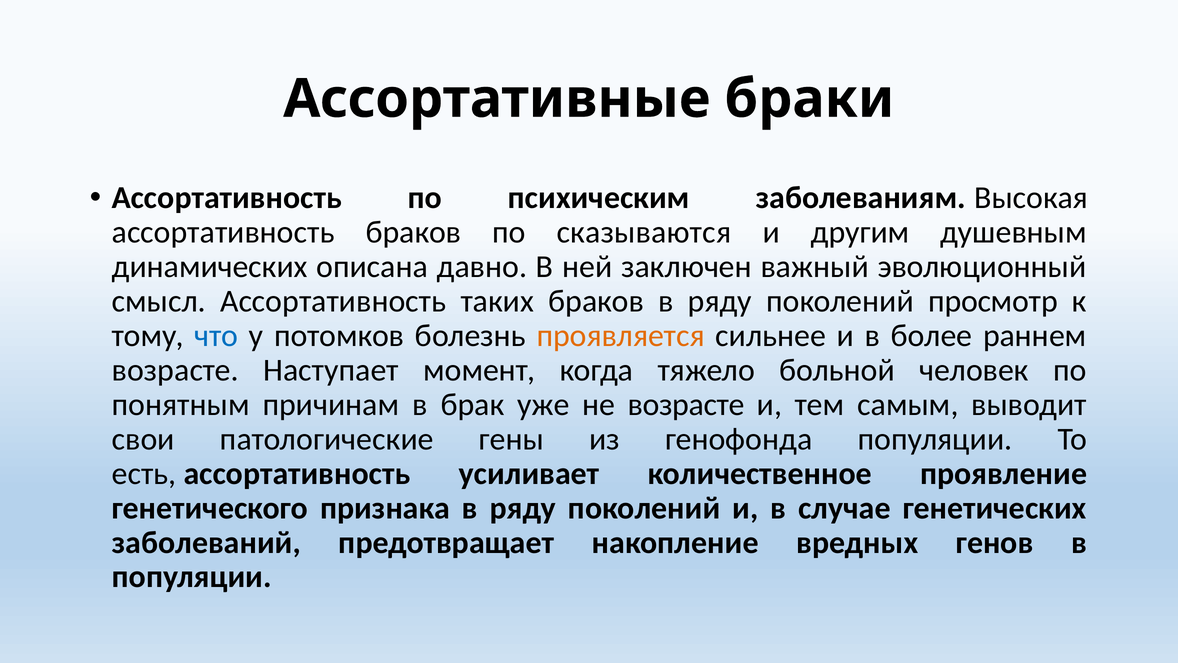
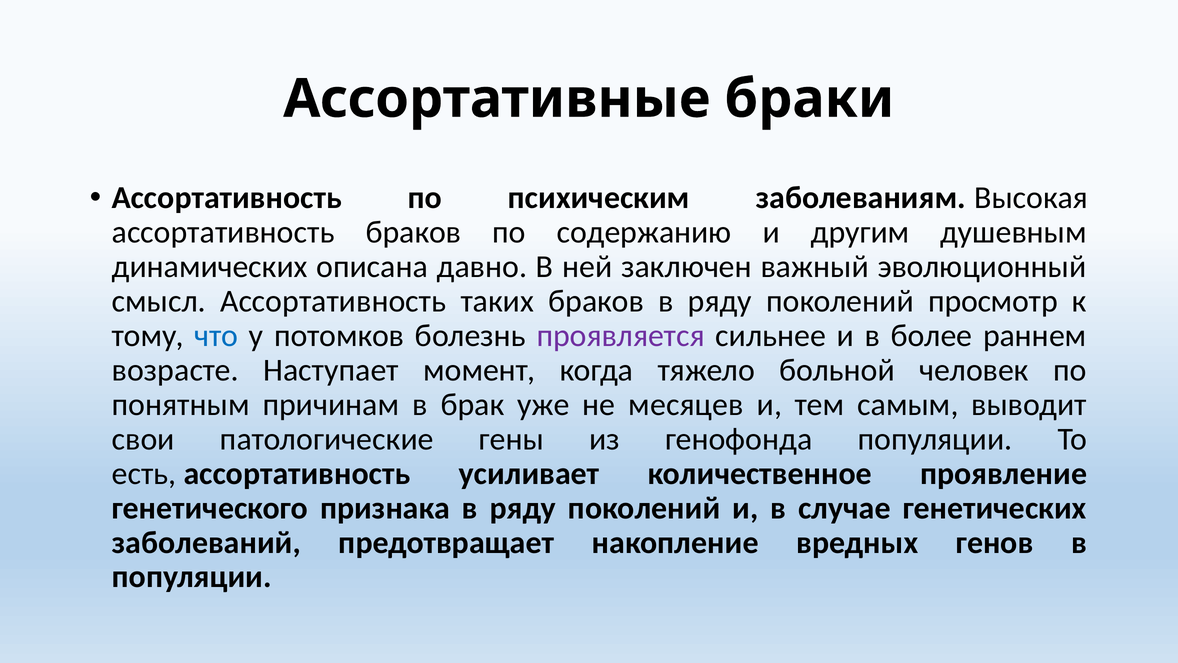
сказываются: сказываются -> содержанию
проявляется colour: orange -> purple
не возрасте: возрасте -> месяцев
